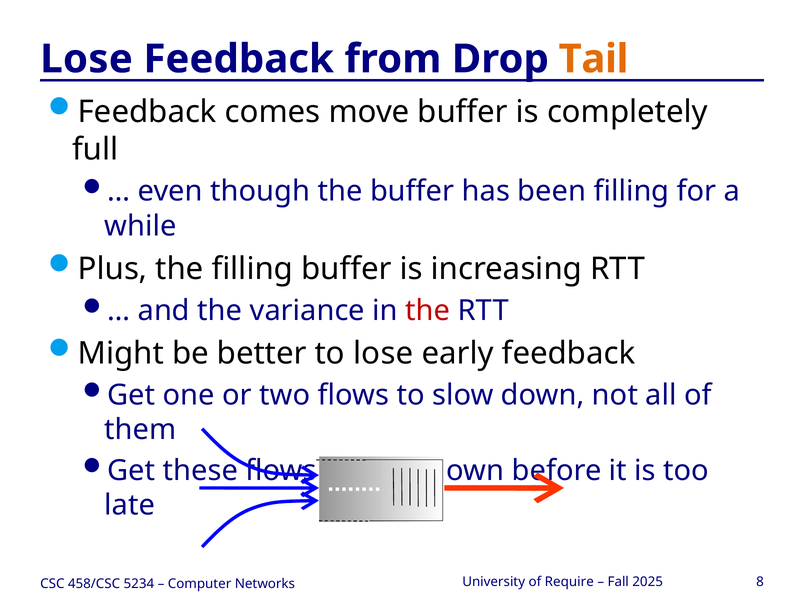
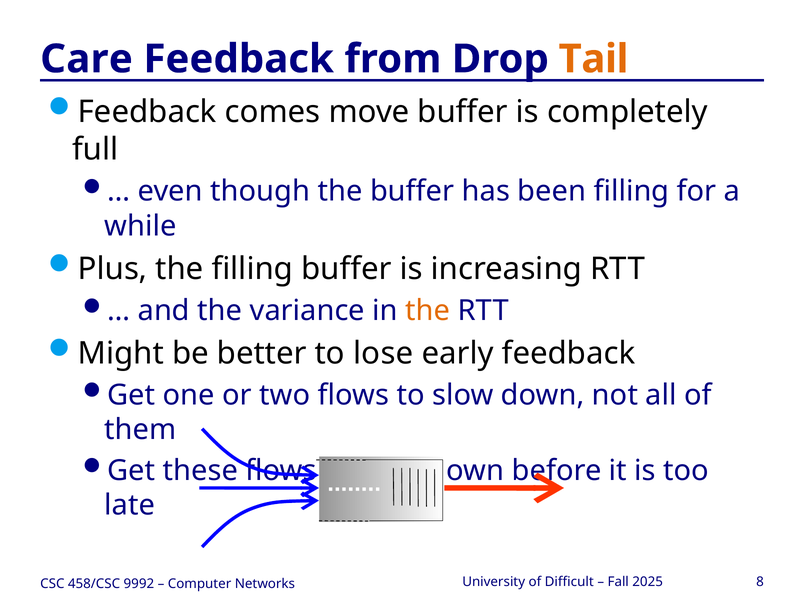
Lose at (86, 59): Lose -> Care
the at (428, 311) colour: red -> orange
Require: Require -> Difficult
5234: 5234 -> 9992
